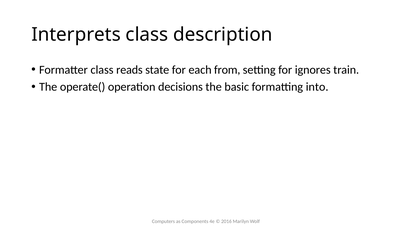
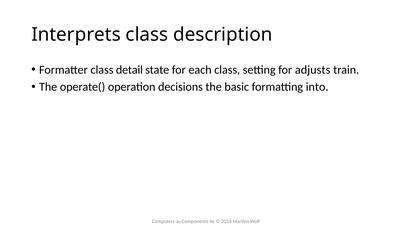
reads: reads -> detail
each from: from -> class
ignores: ignores -> adjusts
